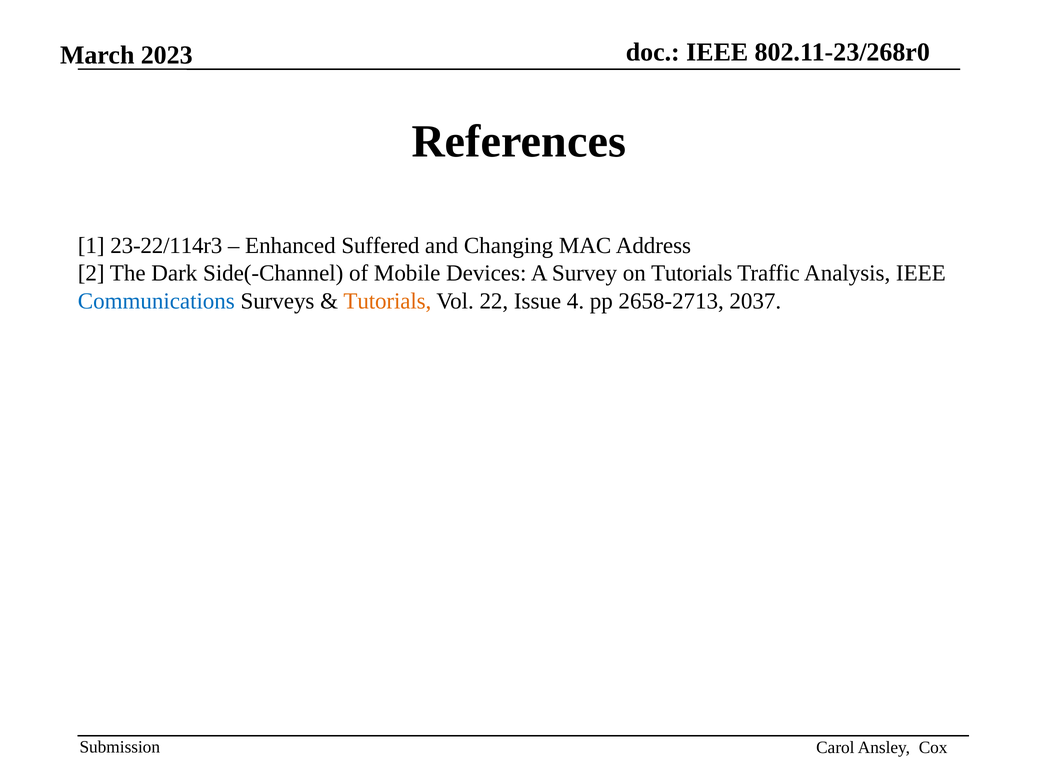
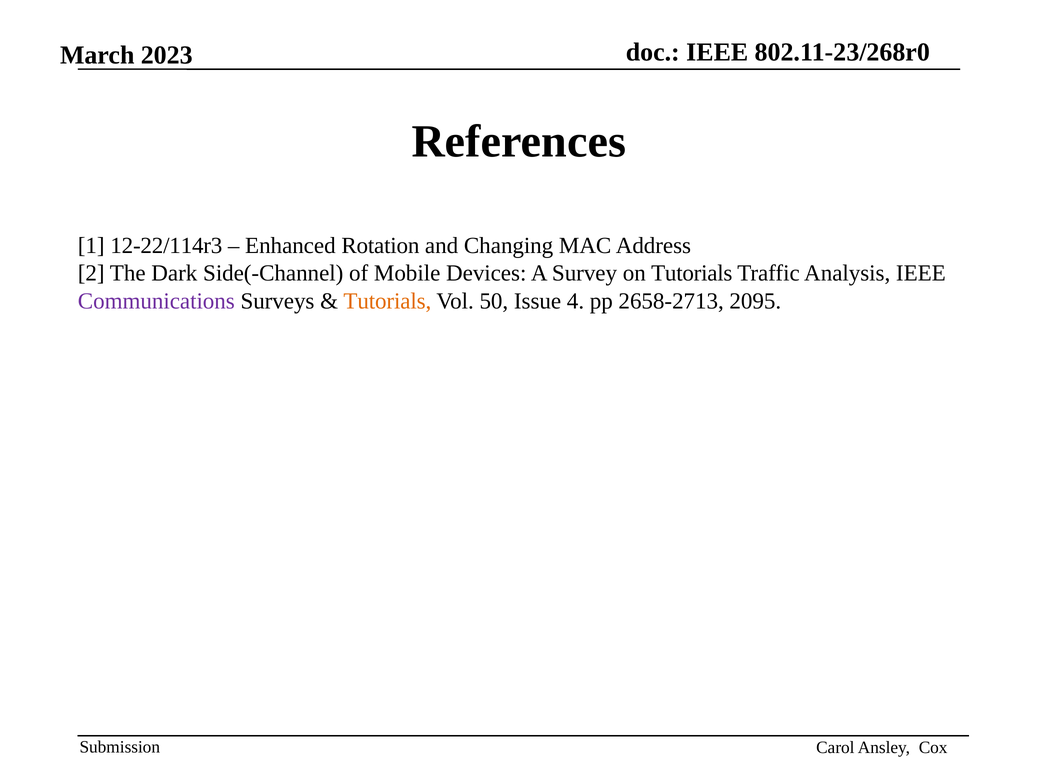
23-22/114r3: 23-22/114r3 -> 12-22/114r3
Suffered: Suffered -> Rotation
Communications colour: blue -> purple
22: 22 -> 50
2037: 2037 -> 2095
